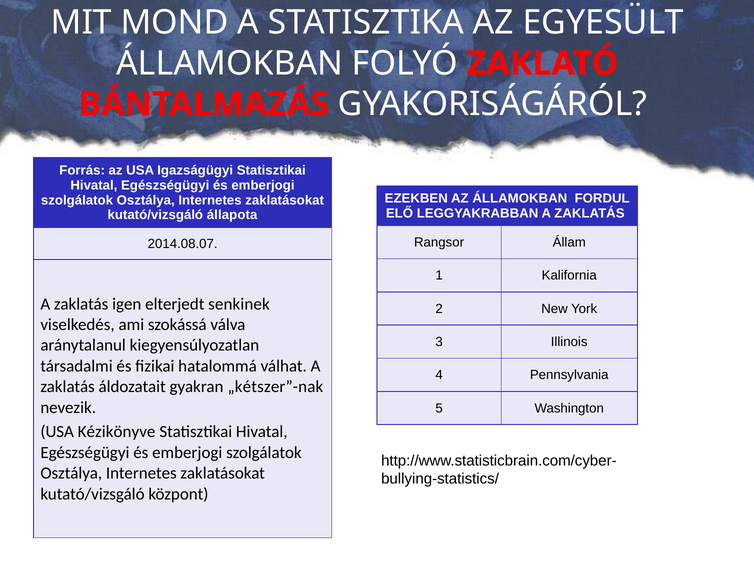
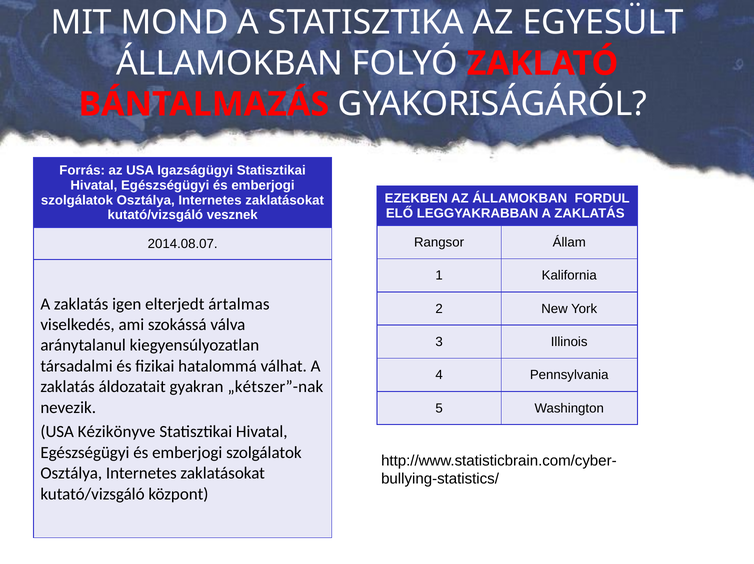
állapota: állapota -> vesznek
senkinek: senkinek -> ártalmas
